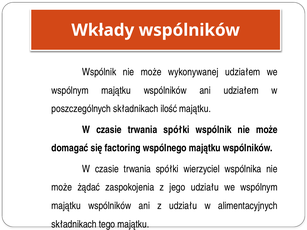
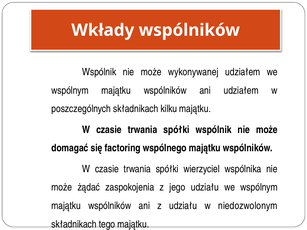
ilość: ilość -> kilku
alimentacyjnych: alimentacyjnych -> niedozwolonym
